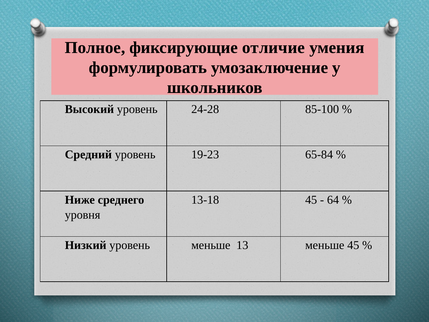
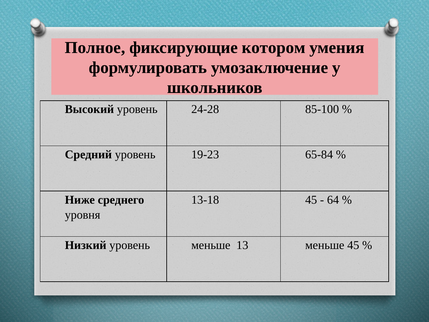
отличие: отличие -> котором
